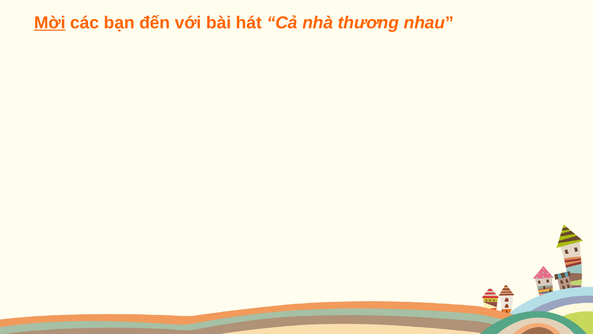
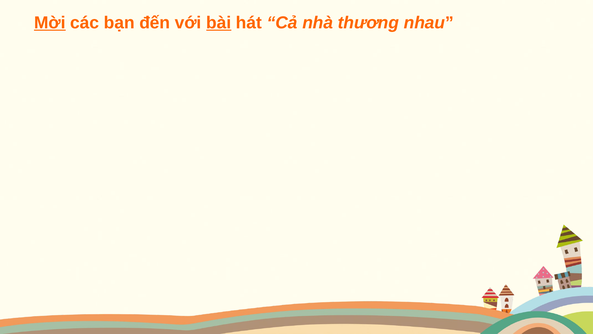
bài underline: none -> present
